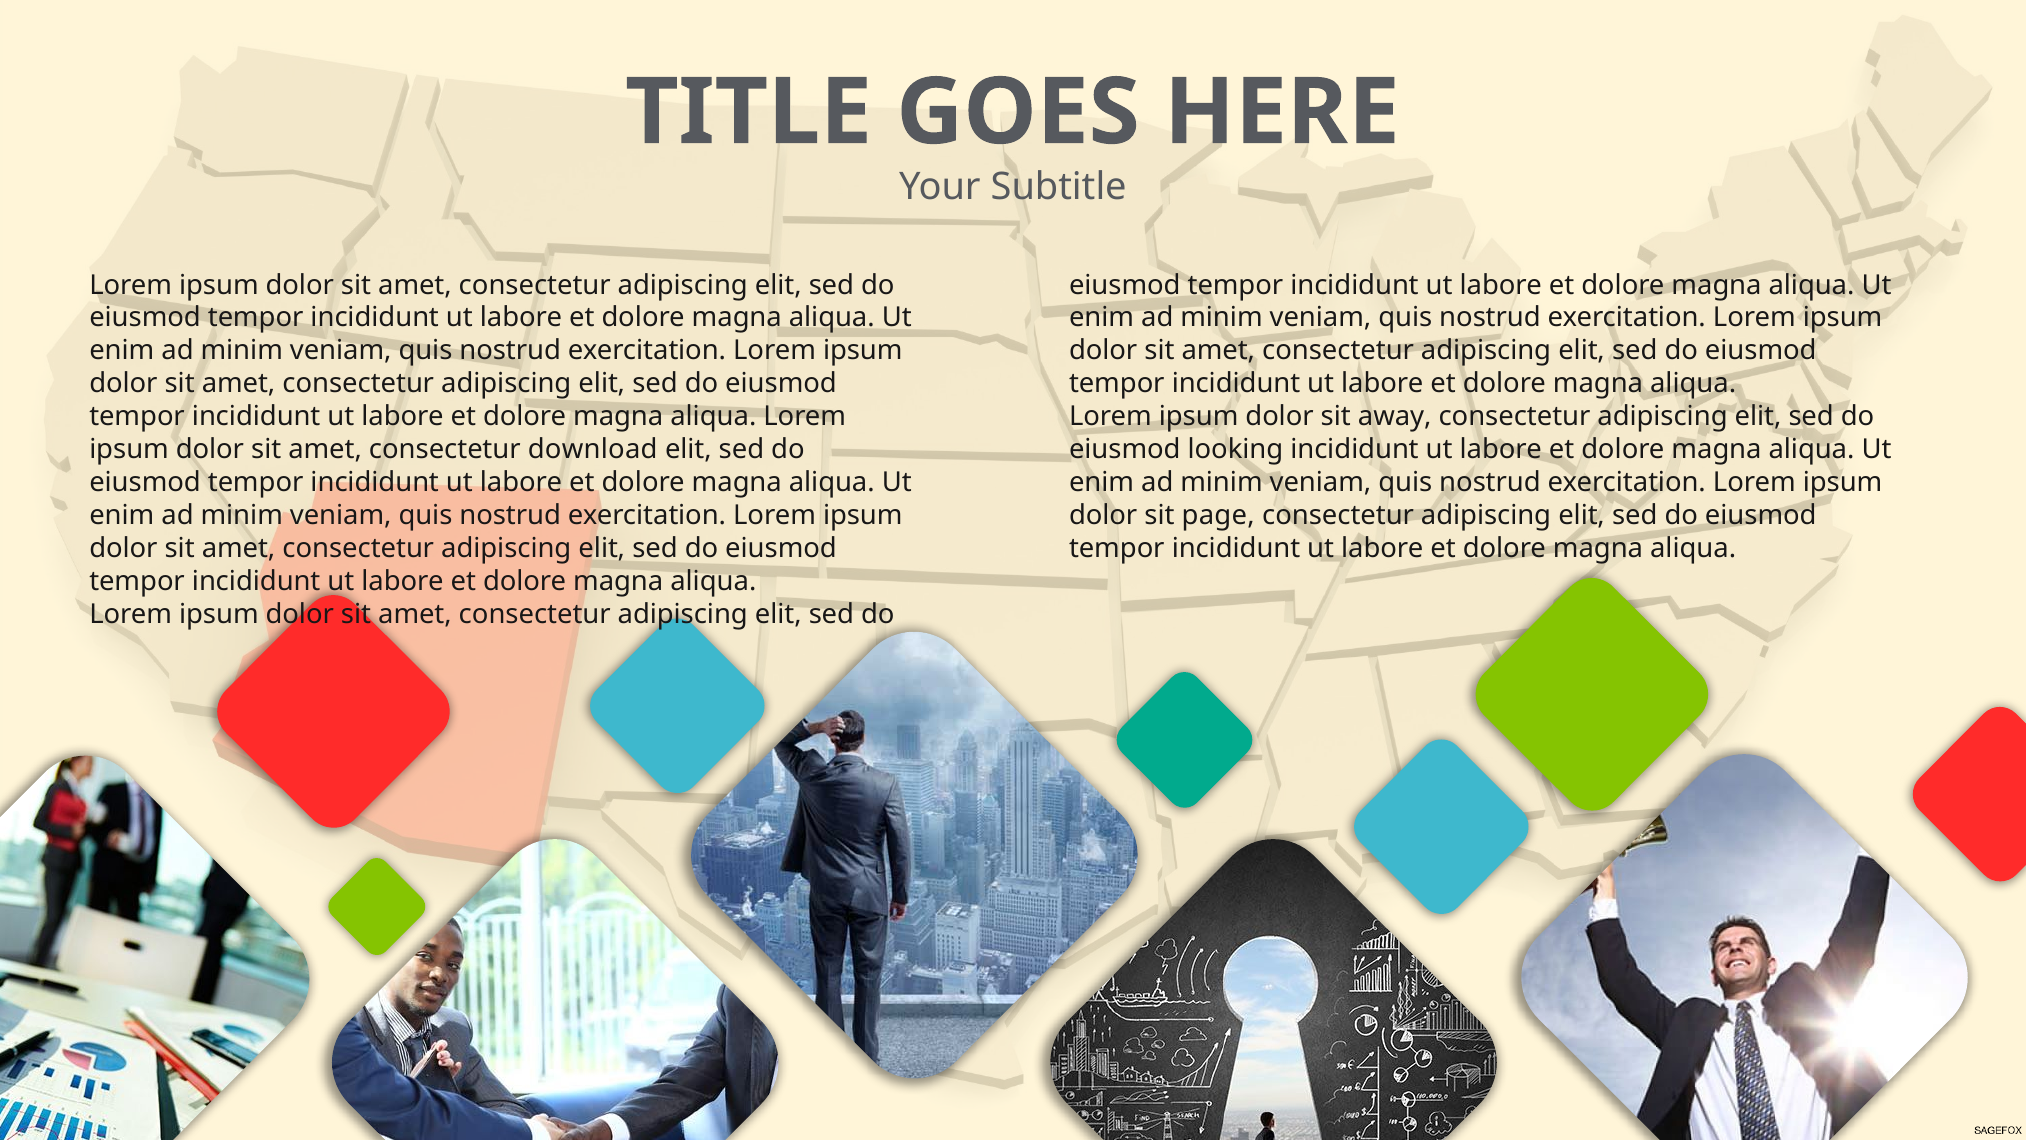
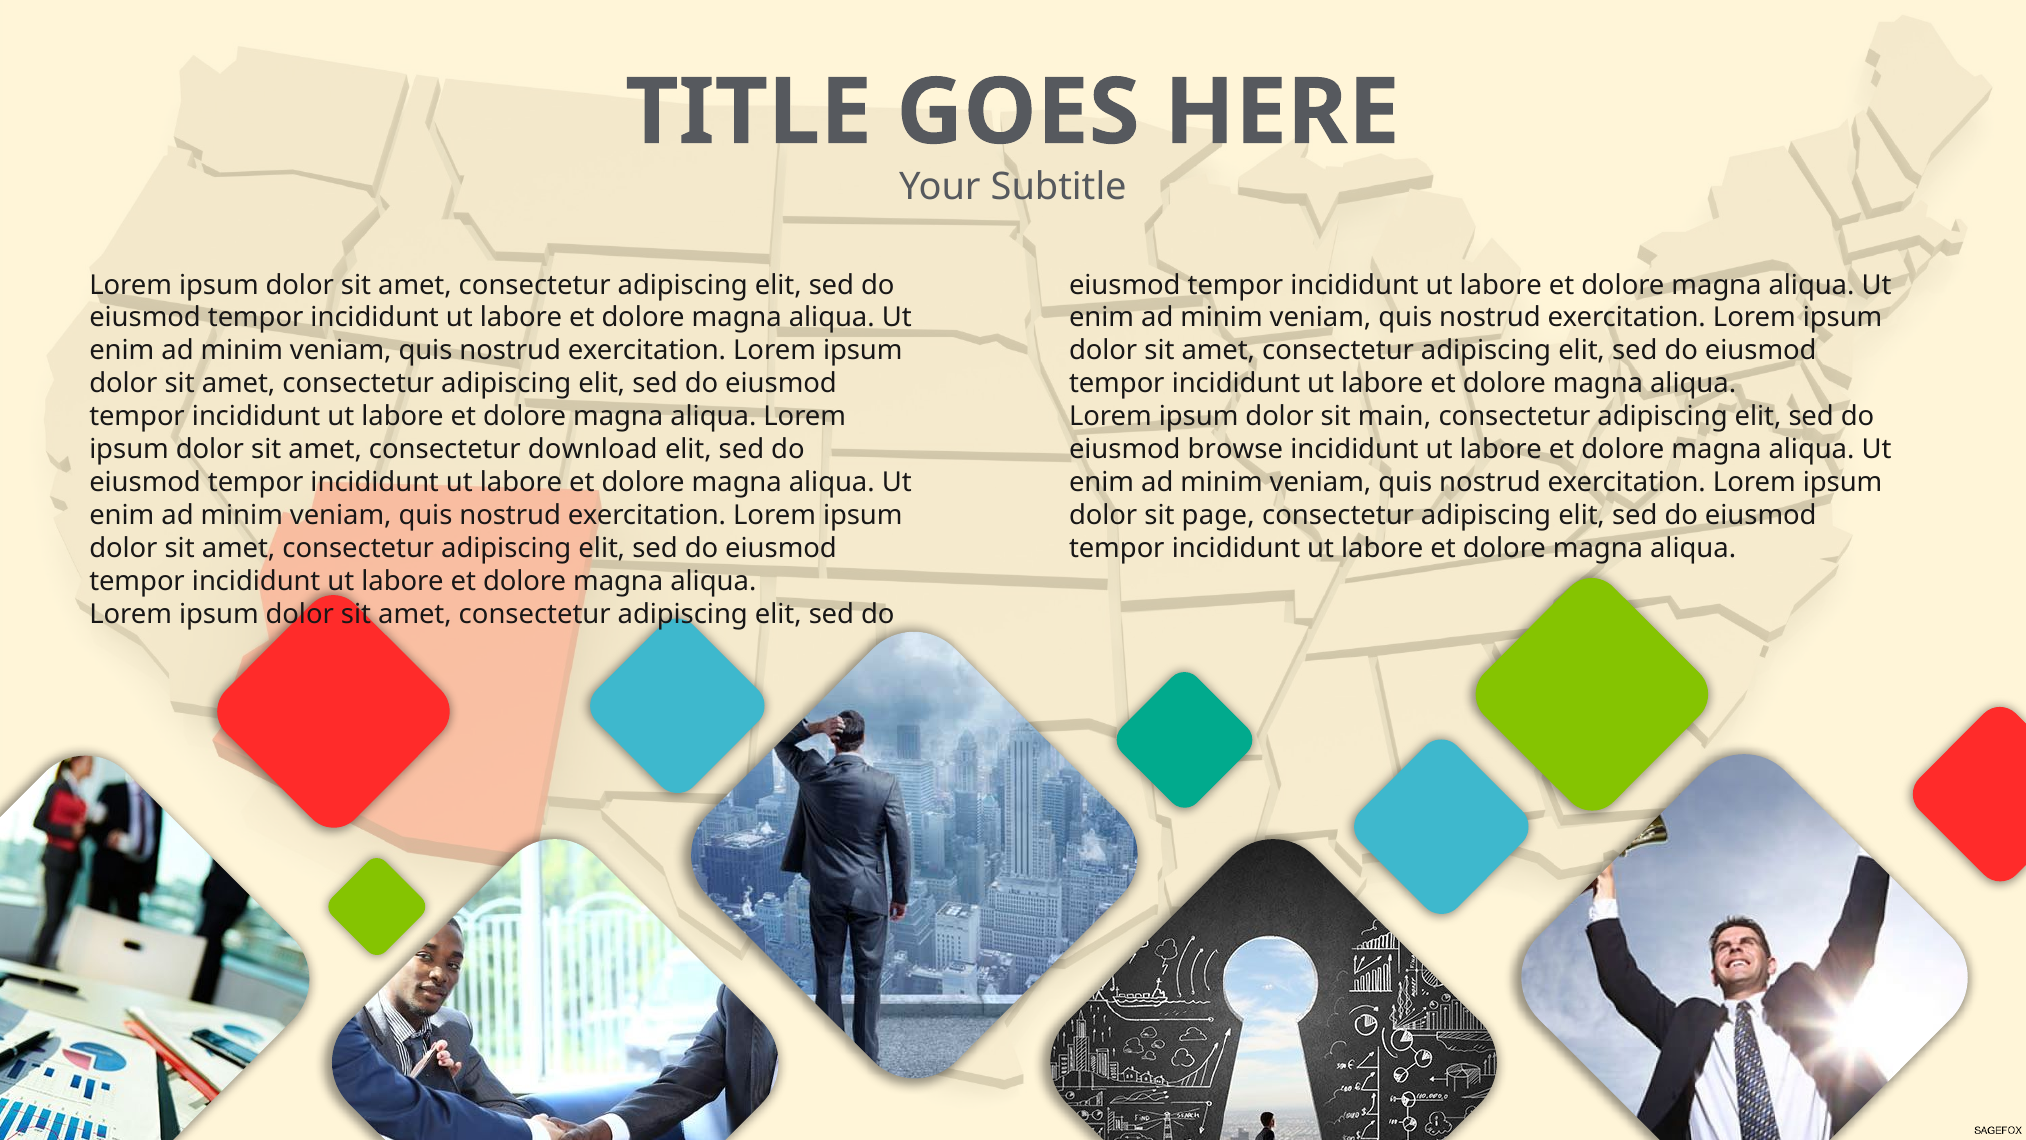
away: away -> main
looking: looking -> browse
